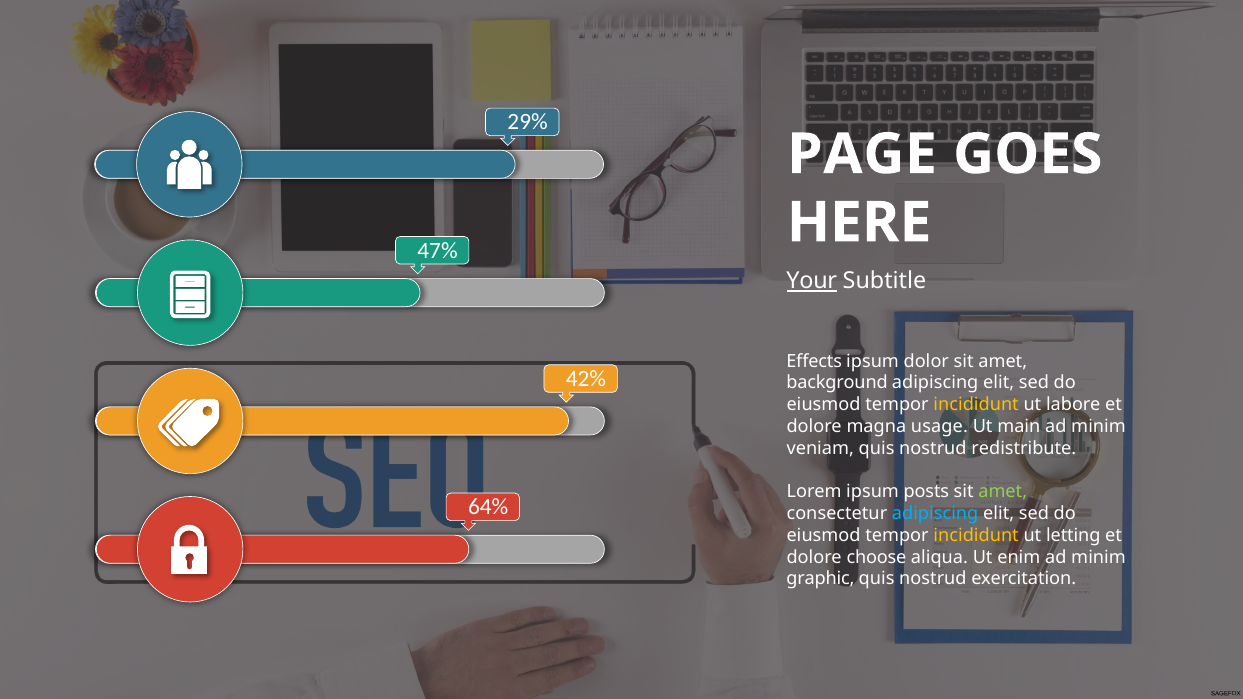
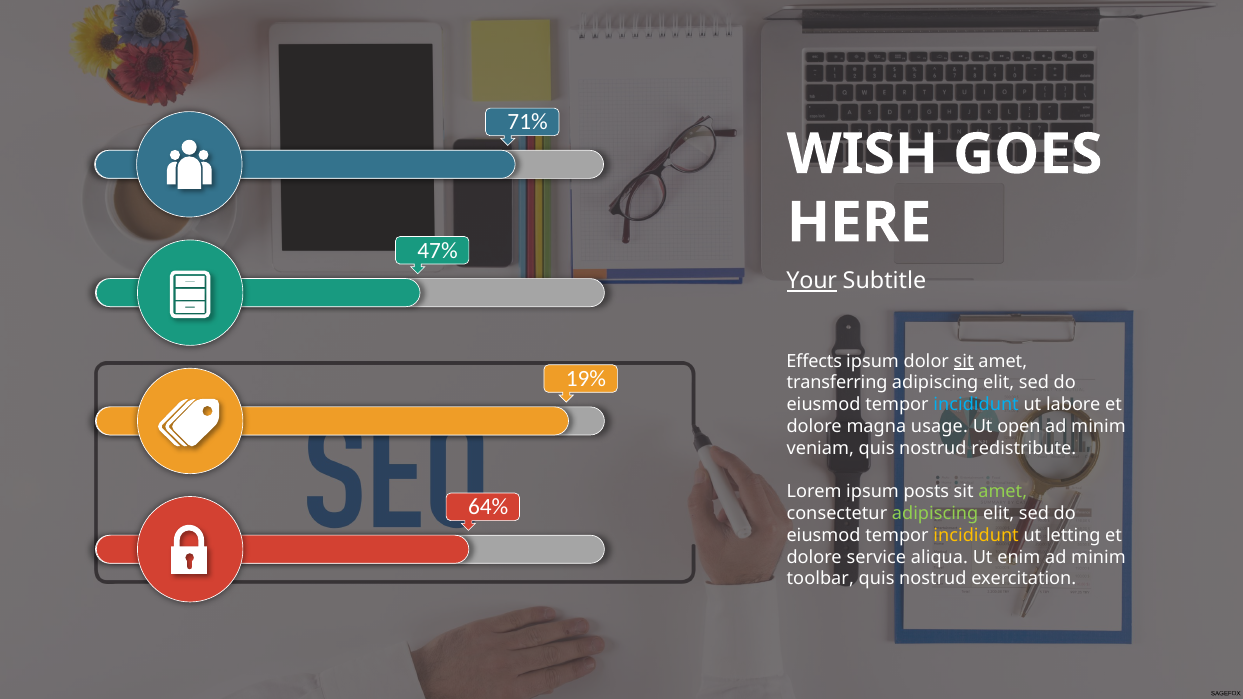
29%: 29% -> 71%
PAGE: PAGE -> WISH
sit at (964, 361) underline: none -> present
42%: 42% -> 19%
background: background -> transferring
incididunt at (976, 405) colour: yellow -> light blue
main: main -> open
adipiscing at (935, 514) colour: light blue -> light green
choose: choose -> service
graphic: graphic -> toolbar
